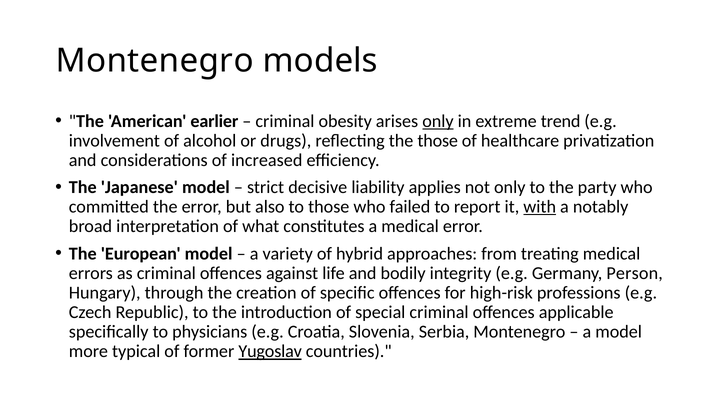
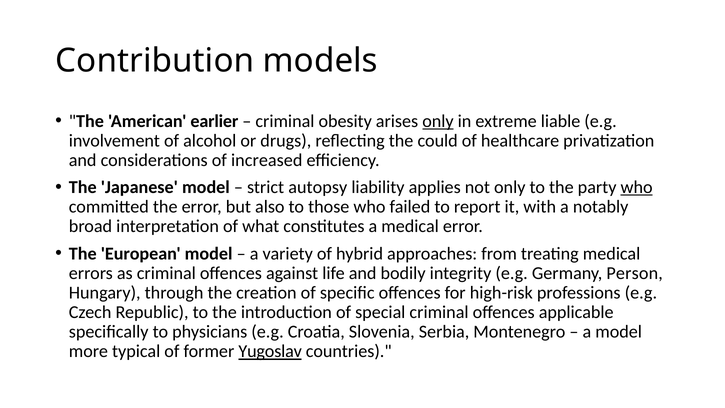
Montenegro at (155, 61): Montenegro -> Contribution
trend: trend -> liable
the those: those -> could
decisive: decisive -> autopsy
who at (637, 187) underline: none -> present
with underline: present -> none
